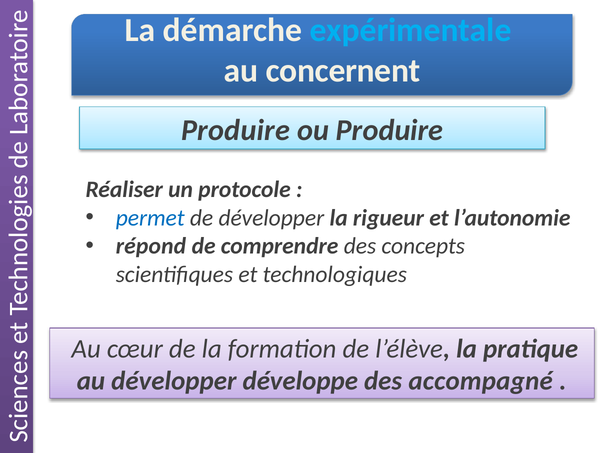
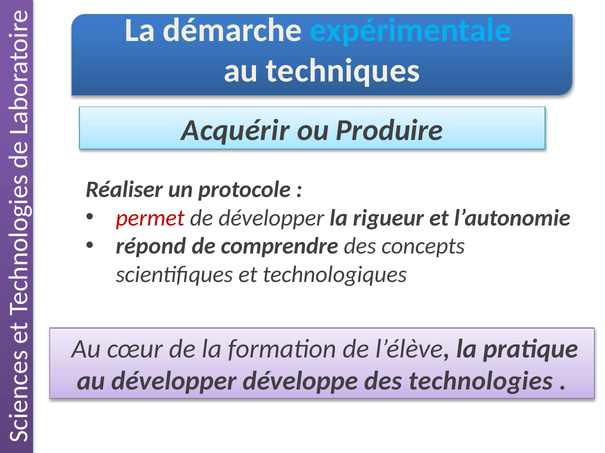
concernent: concernent -> techniques
Produire at (236, 130): Produire -> Acquérir
permet colour: blue -> red
accompagné: accompagné -> technologies
